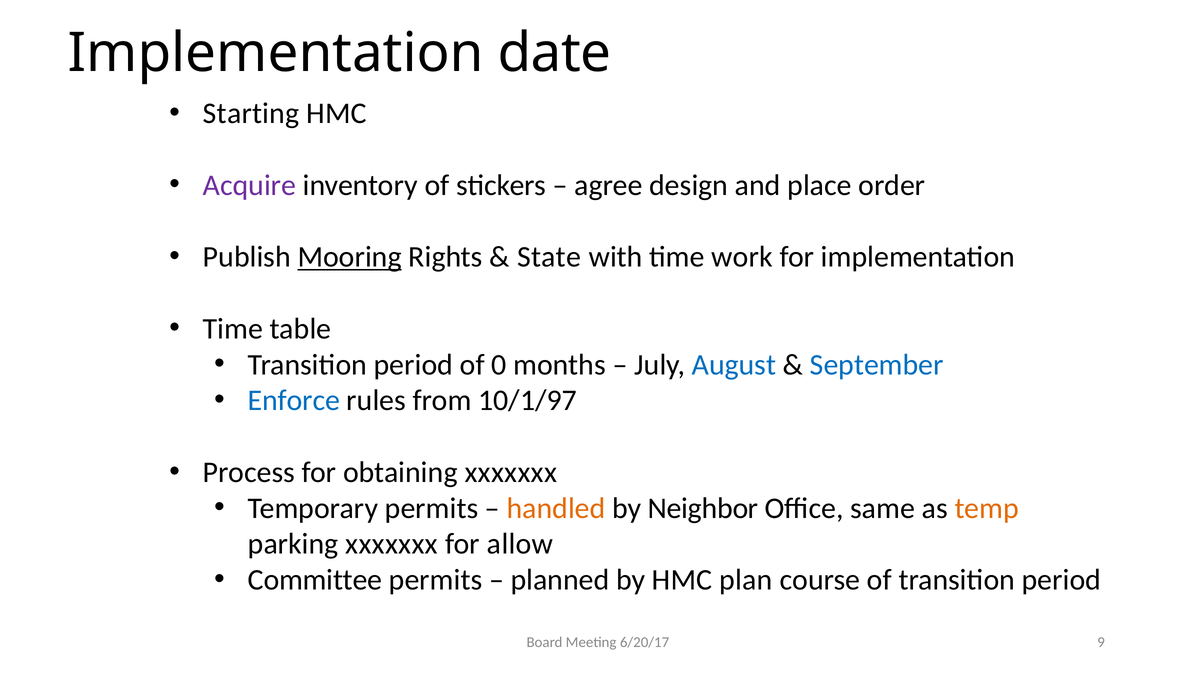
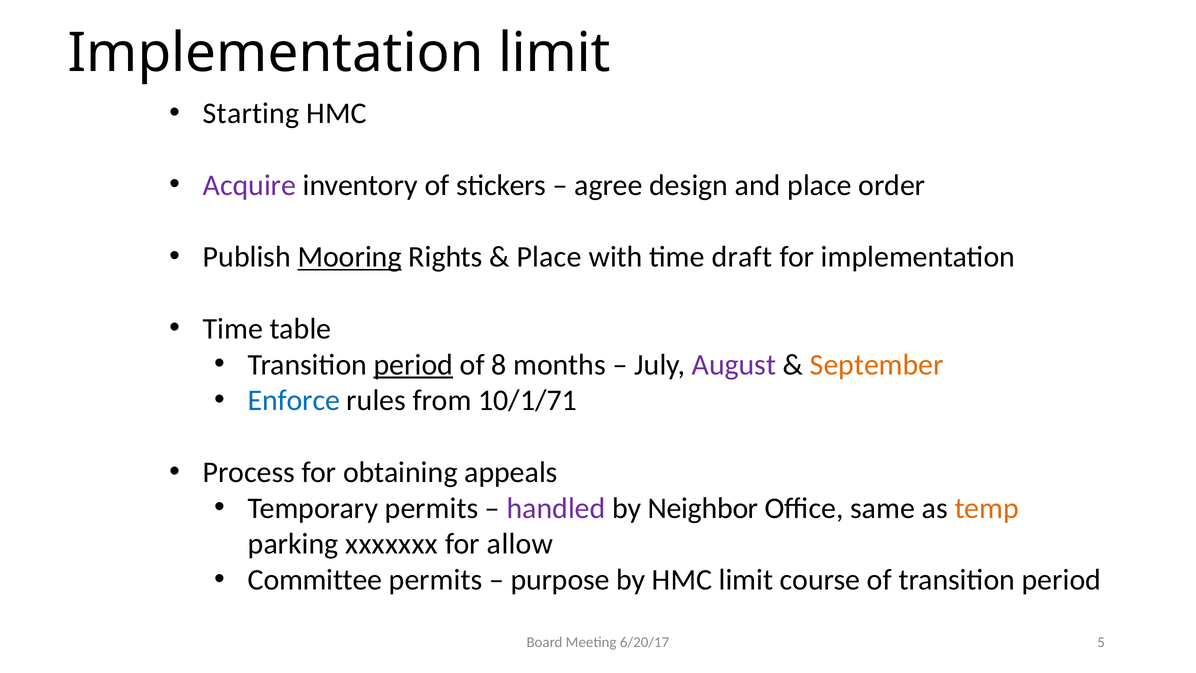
Implementation date: date -> limit
State at (549, 257): State -> Place
work: work -> draft
period at (413, 364) underline: none -> present
0: 0 -> 8
August colour: blue -> purple
September colour: blue -> orange
10/1/97: 10/1/97 -> 10/1/71
obtaining xxxxxxx: xxxxxxx -> appeals
handled colour: orange -> purple
planned: planned -> purpose
HMC plan: plan -> limit
9: 9 -> 5
